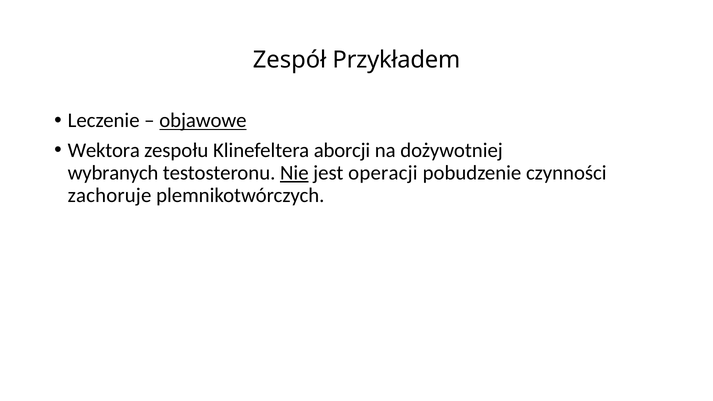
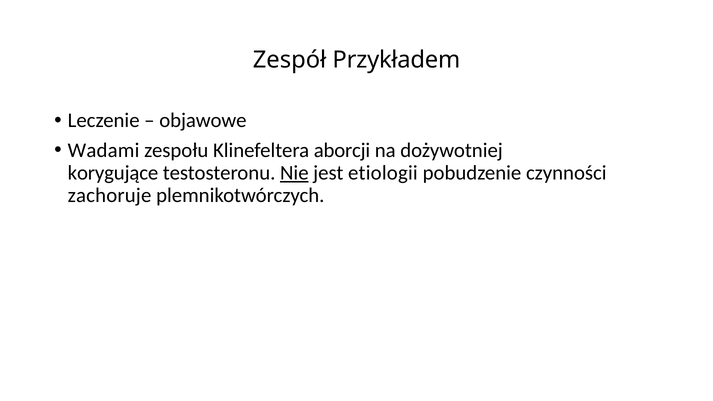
objawowe underline: present -> none
Wektora: Wektora -> Wadami
wybranych: wybranych -> korygujące
operacji: operacji -> etiologii
